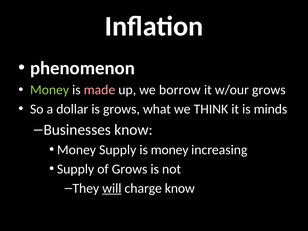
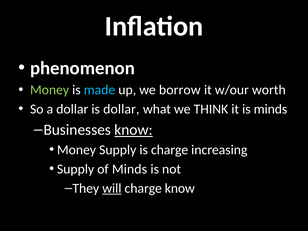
made colour: pink -> light blue
w/our grows: grows -> worth
is grows: grows -> dollar
know at (134, 130) underline: none -> present
is money: money -> charge
of Grows: Grows -> Minds
